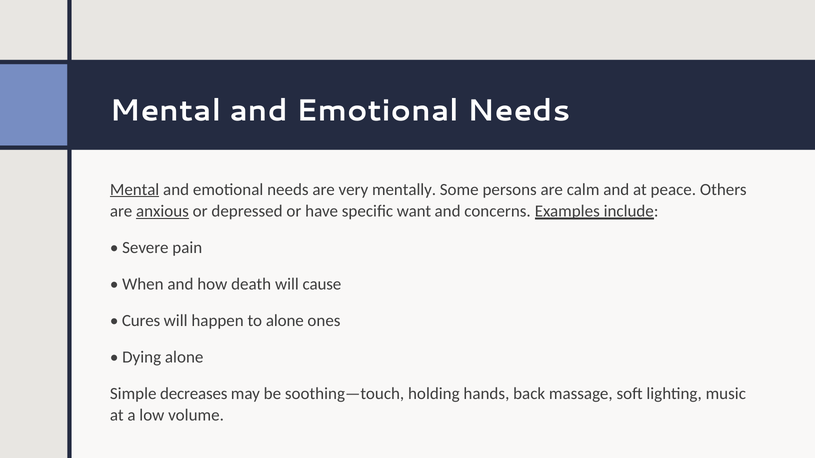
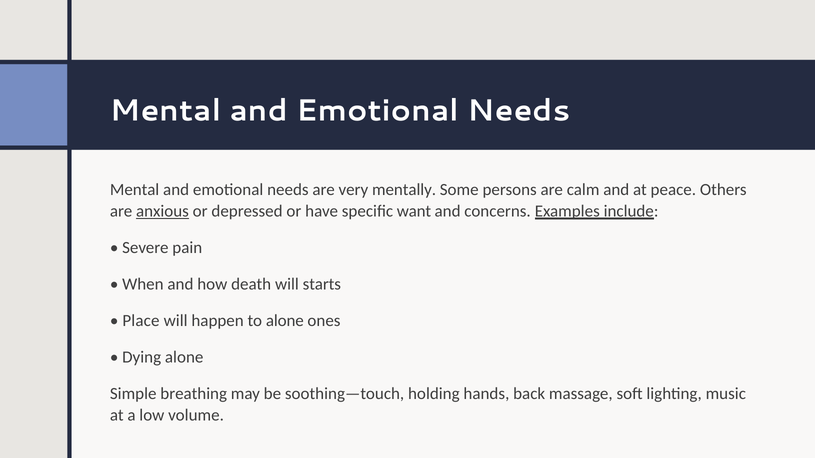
Mental at (135, 190) underline: present -> none
cause: cause -> starts
Cures: Cures -> Place
decreases: decreases -> breathing
